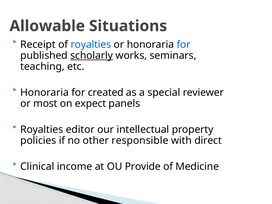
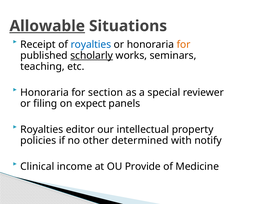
Allowable underline: none -> present
for at (184, 44) colour: blue -> orange
created: created -> section
most: most -> filing
responsible: responsible -> determined
direct: direct -> notify
